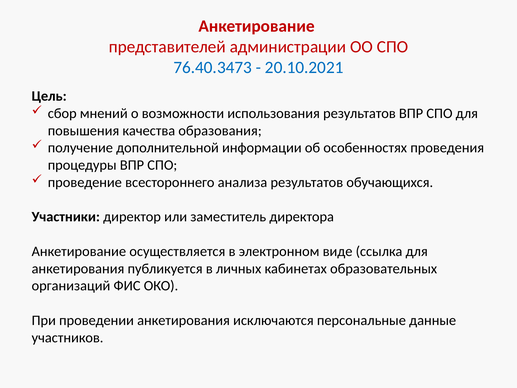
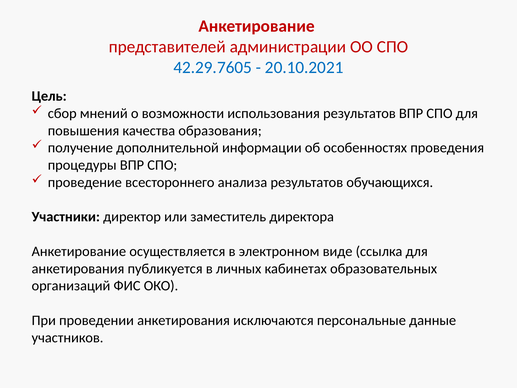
76.40.3473: 76.40.3473 -> 42.29.7605
